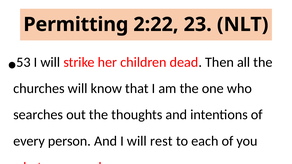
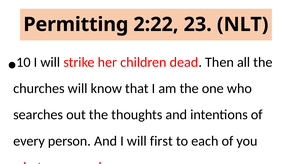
53: 53 -> 10
rest: rest -> first
